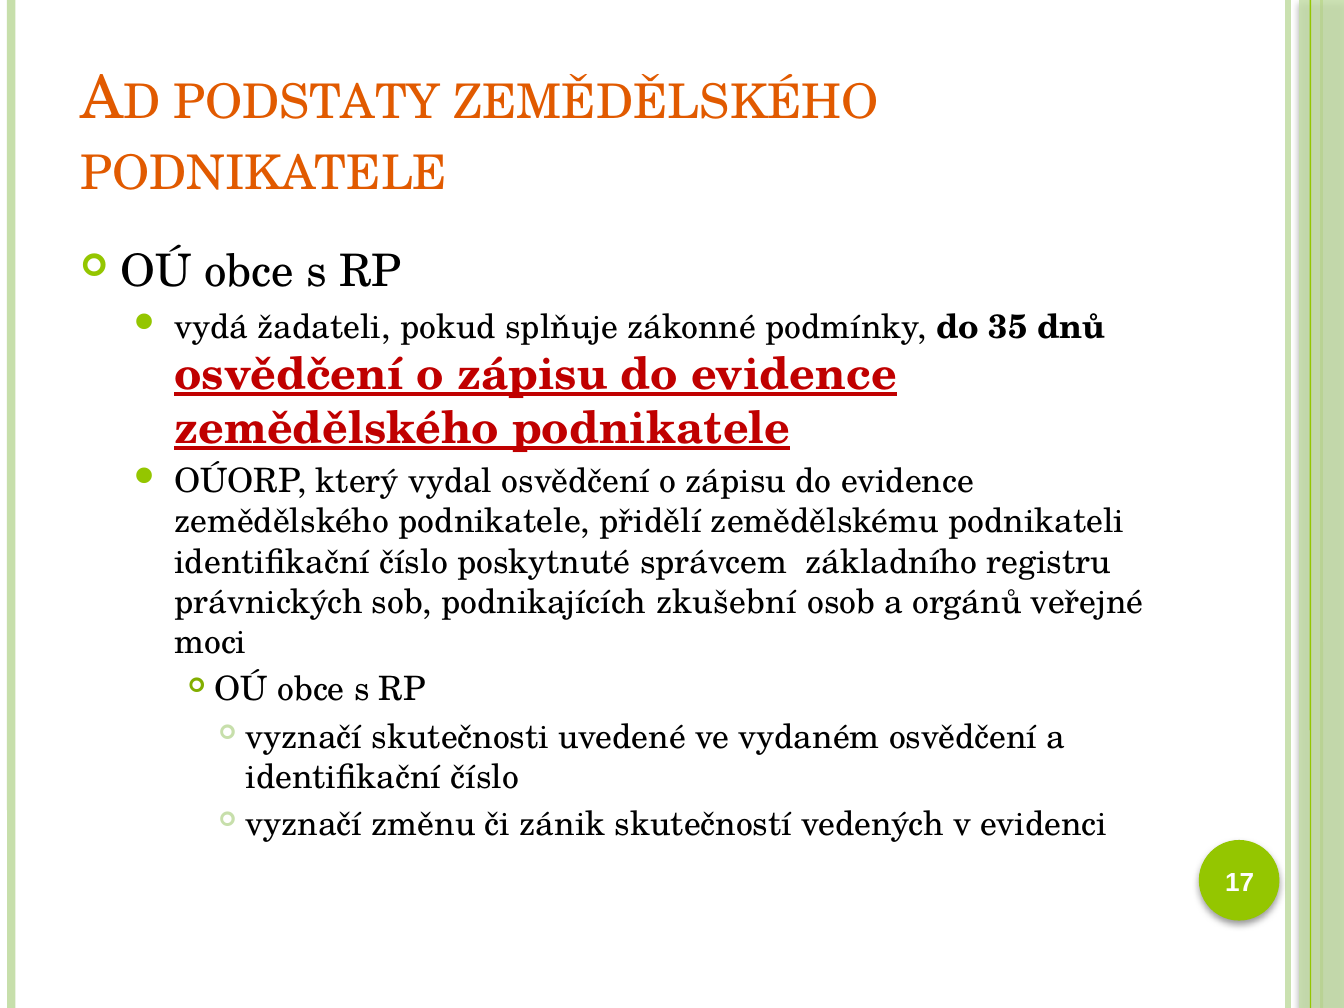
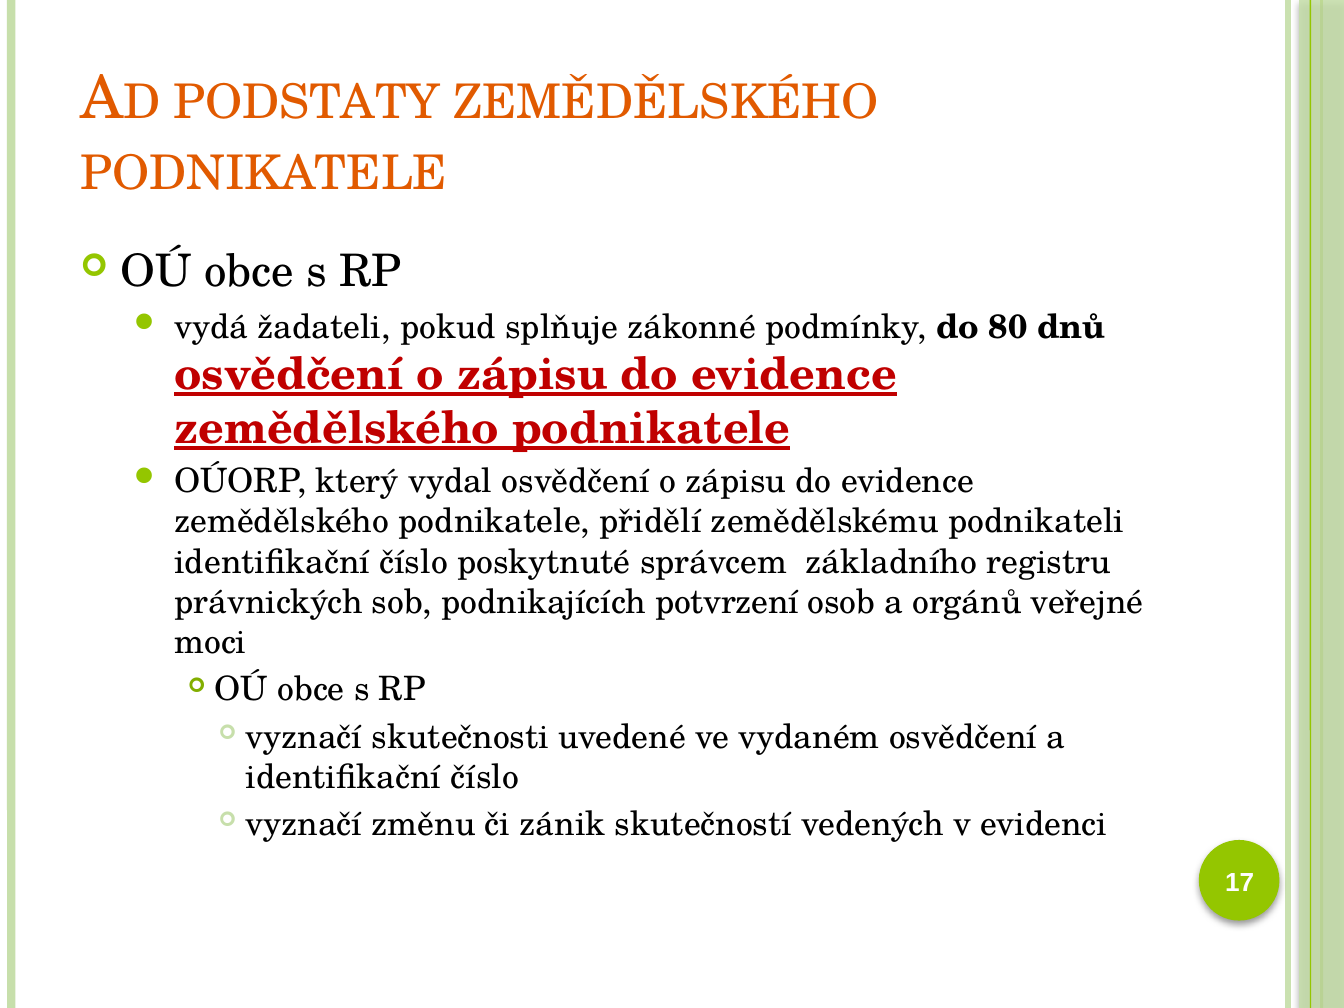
35: 35 -> 80
zkušební: zkušební -> potvrzení
